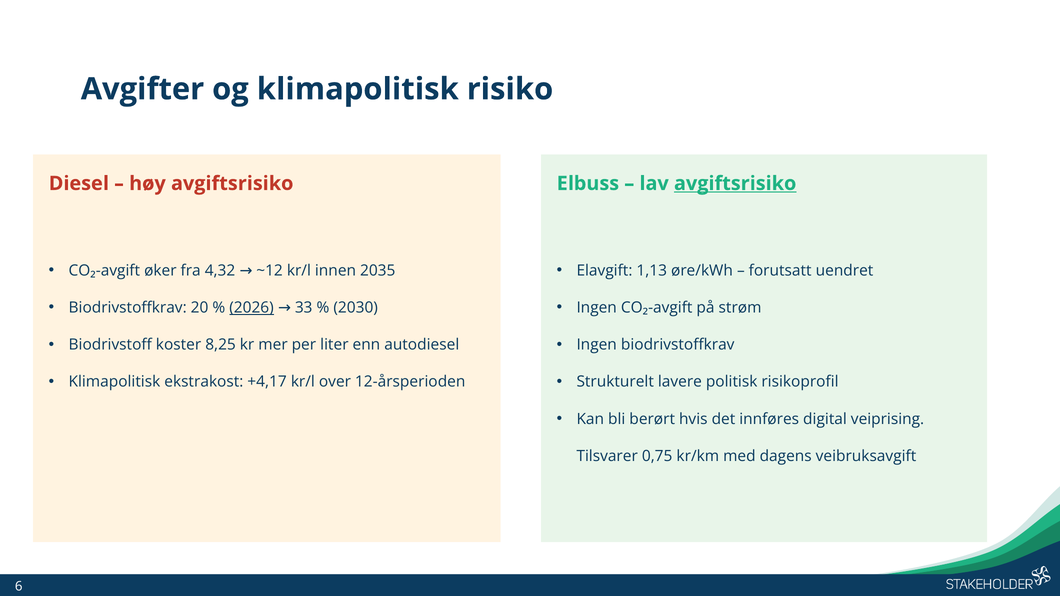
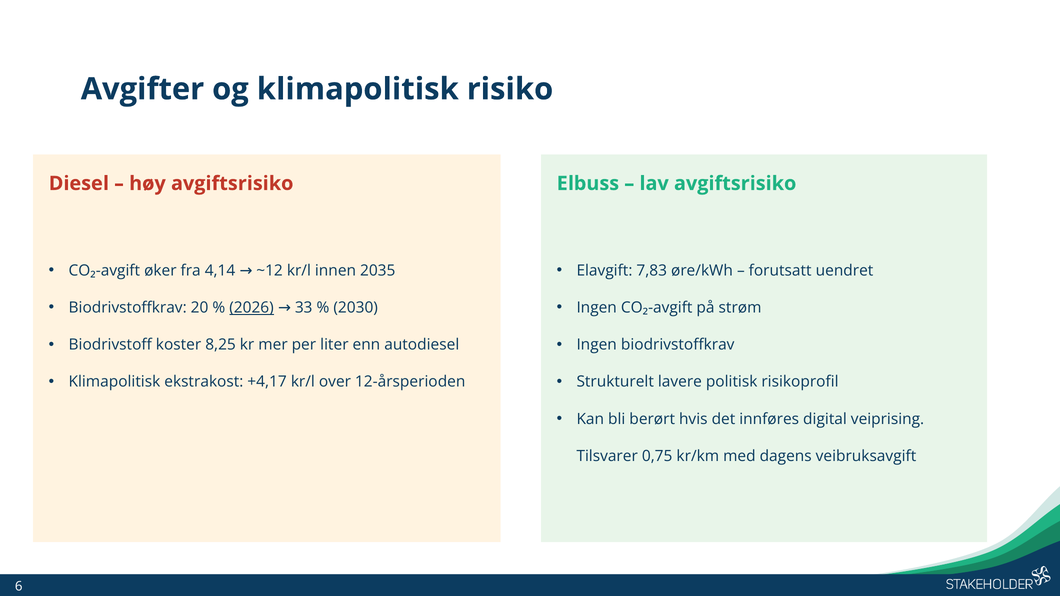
avgiftsrisiko at (735, 184) underline: present -> none
4,32: 4,32 -> 4,14
1,13: 1,13 -> 7,83
